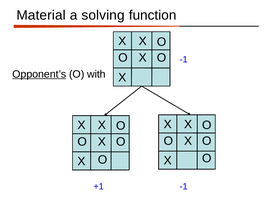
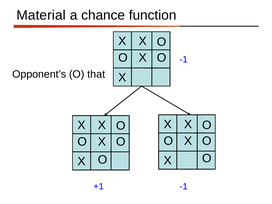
solving: solving -> chance
Opponent’s underline: present -> none
with: with -> that
